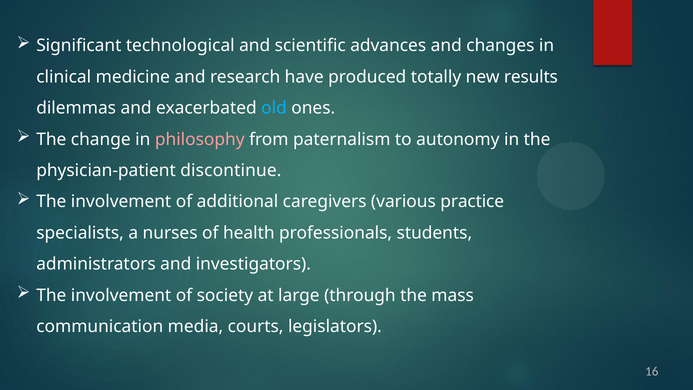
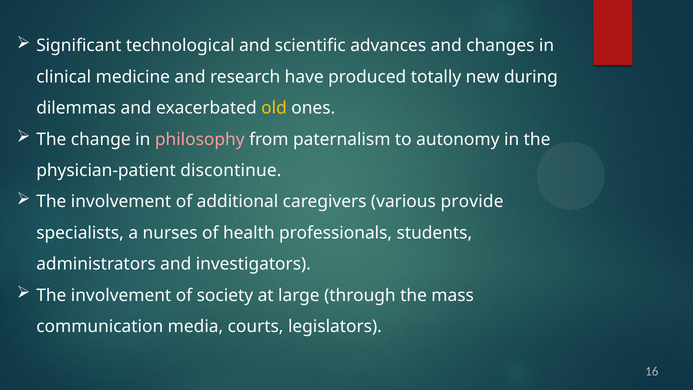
results: results -> during
old colour: light blue -> yellow
practice: practice -> provide
